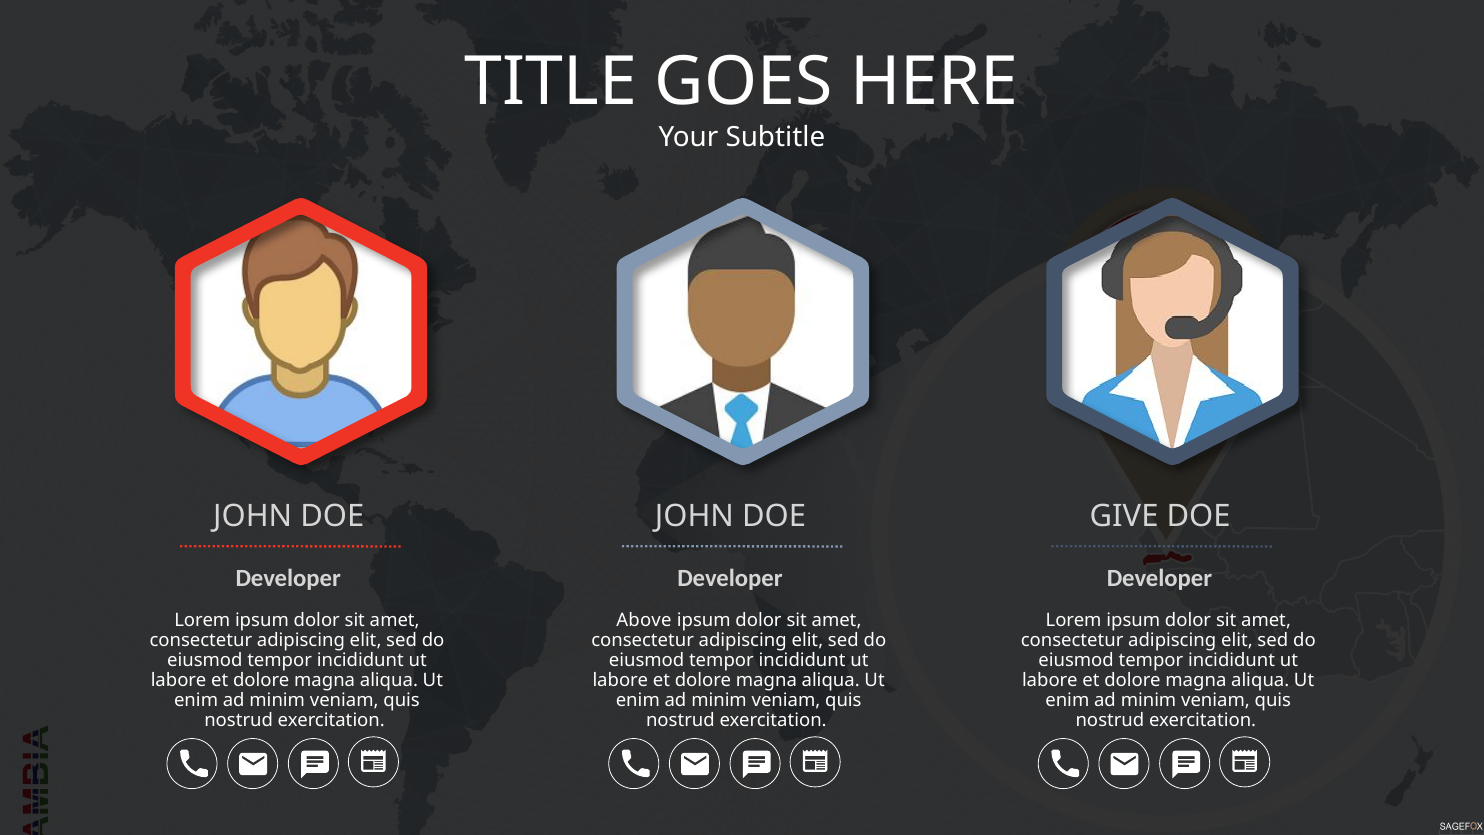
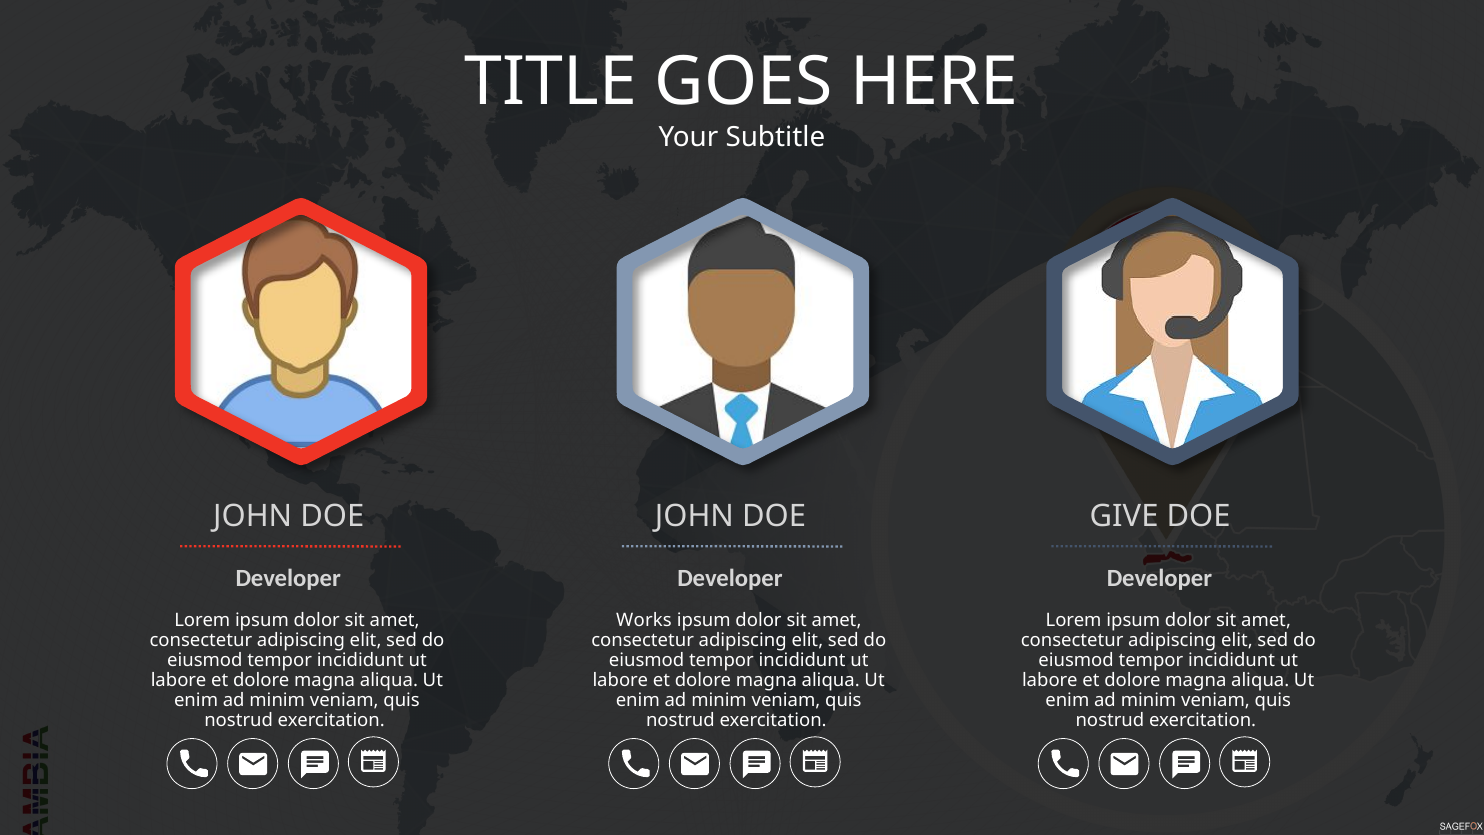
Above: Above -> Works
